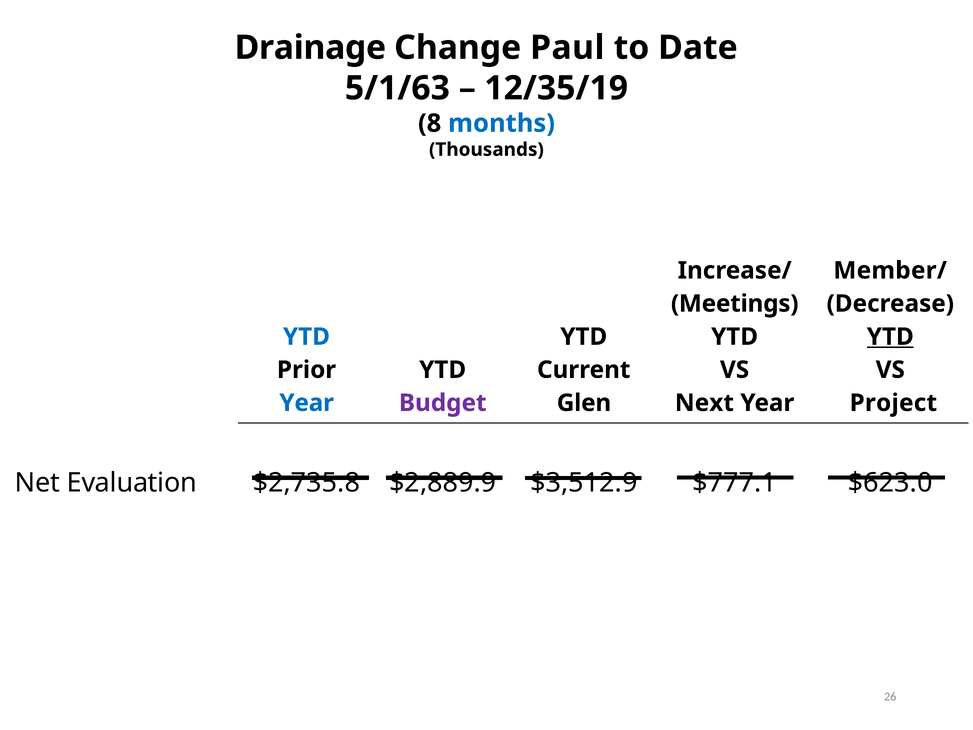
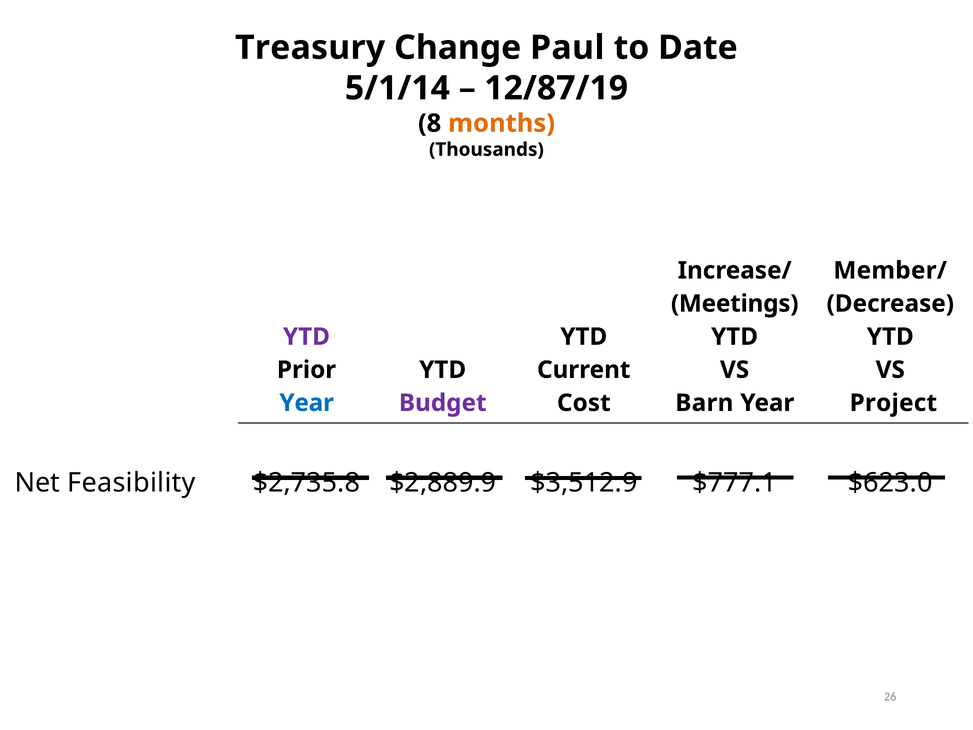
Drainage: Drainage -> Treasury
5/1/63: 5/1/63 -> 5/1/14
12/35/19: 12/35/19 -> 12/87/19
months colour: blue -> orange
YTD at (306, 337) colour: blue -> purple
YTD at (890, 337) underline: present -> none
Glen: Glen -> Cost
Next: Next -> Barn
Evaluation: Evaluation -> Feasibility
